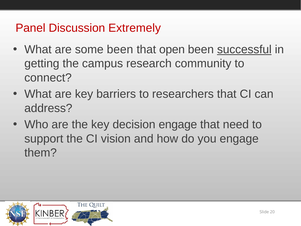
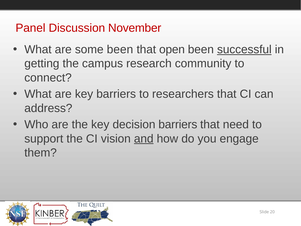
Extremely: Extremely -> November
decision engage: engage -> barriers
and underline: none -> present
